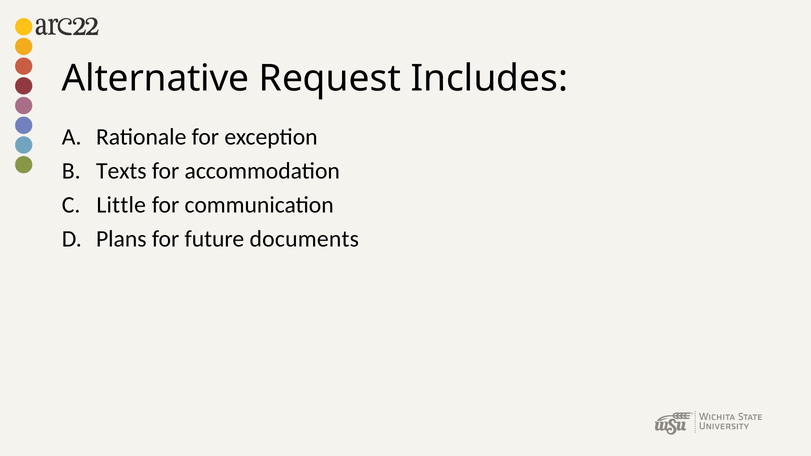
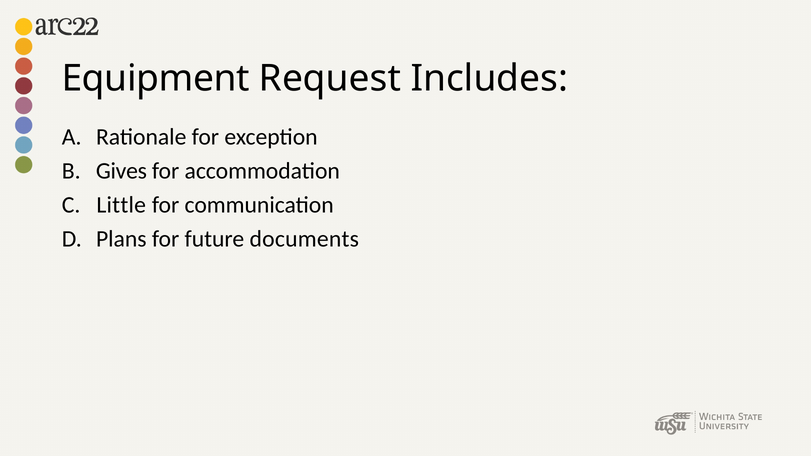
Alternative: Alternative -> Equipment
Texts: Texts -> Gives
